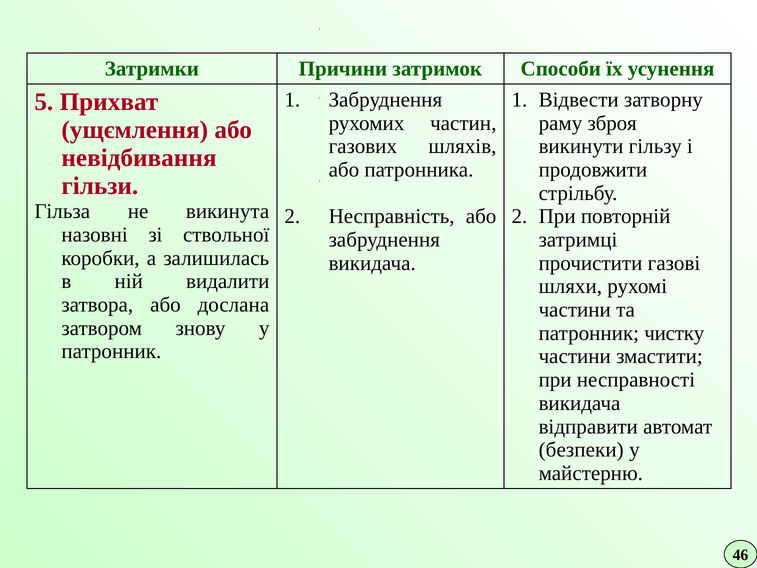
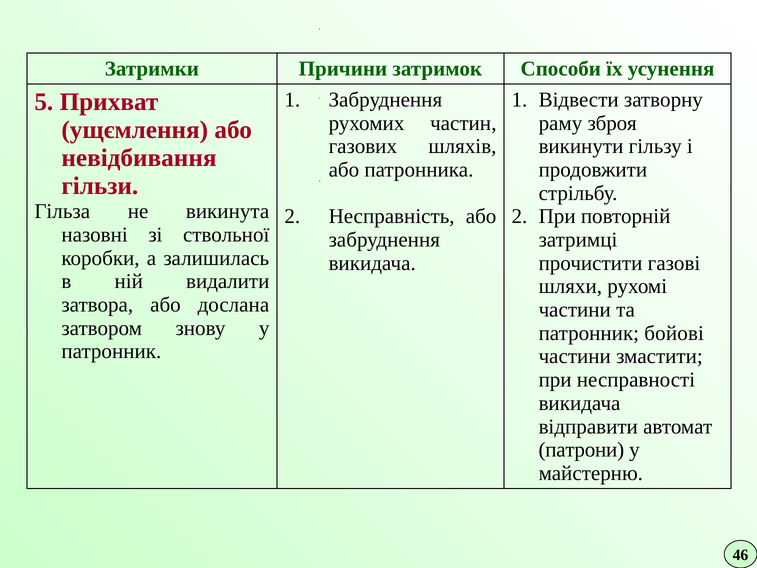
чистку: чистку -> бойові
безпеки: безпеки -> патрони
